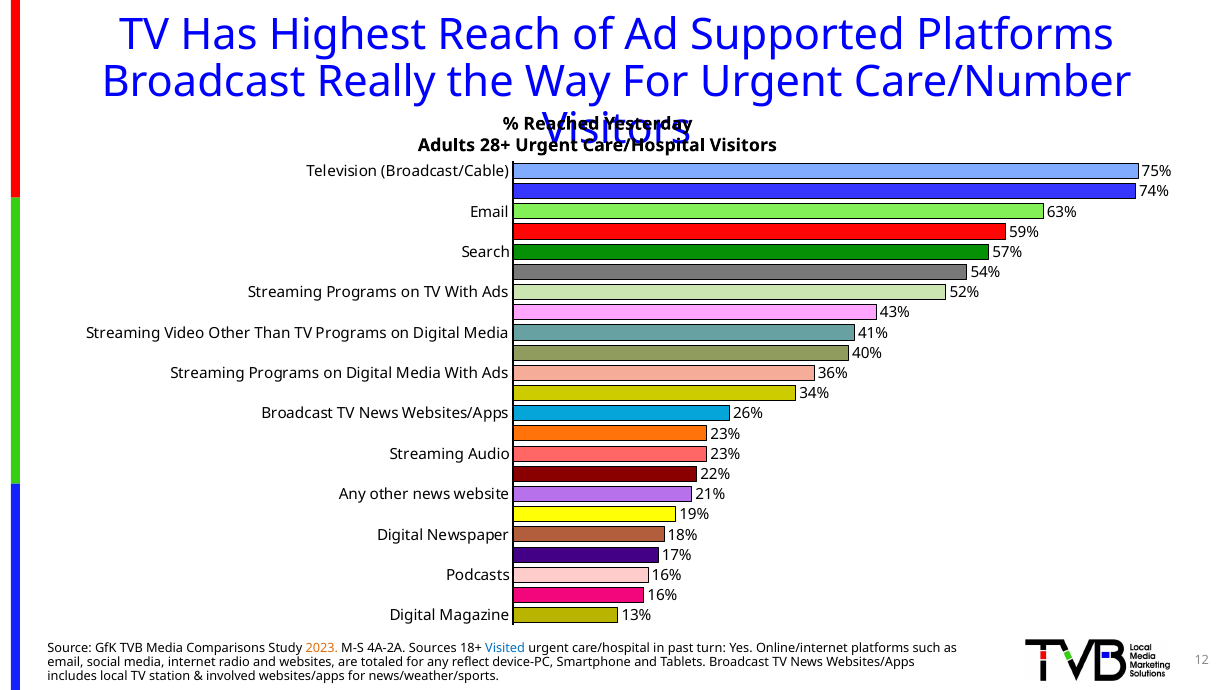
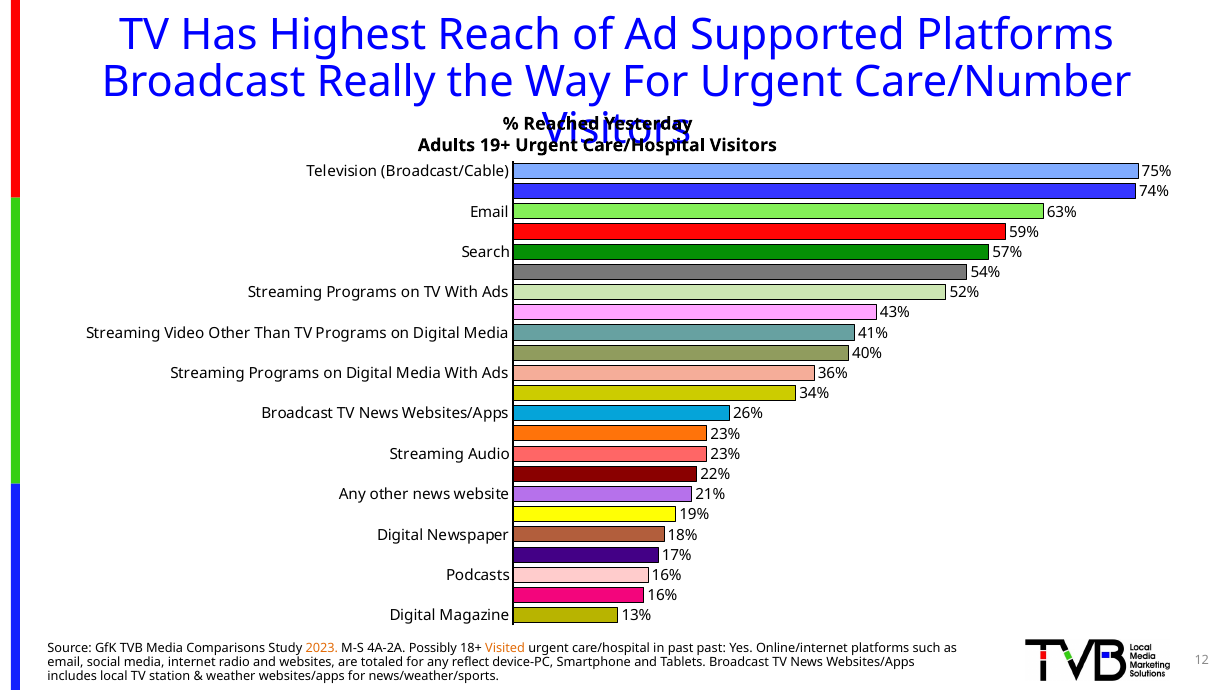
28+: 28+ -> 19+
Sources: Sources -> Possibly
Visited colour: blue -> orange
past turn: turn -> past
involved: involved -> weather
